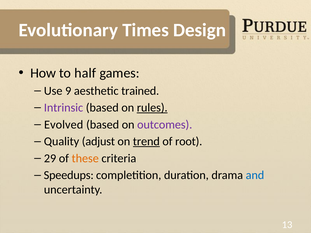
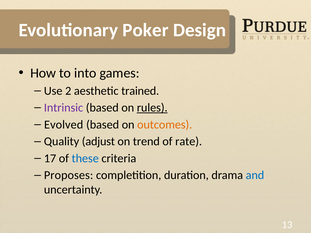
Times: Times -> Poker
half: half -> into
9: 9 -> 2
outcomes colour: purple -> orange
trend underline: present -> none
root: root -> rate
29: 29 -> 17
these colour: orange -> blue
Speedups: Speedups -> Proposes
